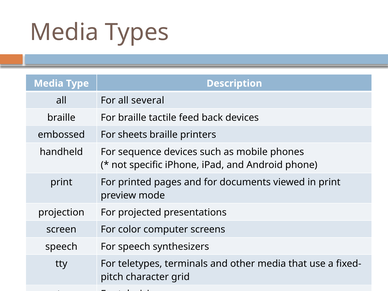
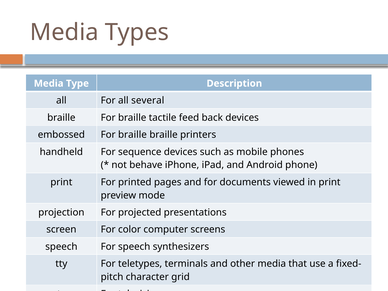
embossed For sheets: sheets -> braille
specific: specific -> behave
